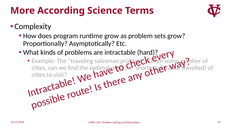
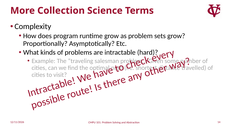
According: According -> Collection
